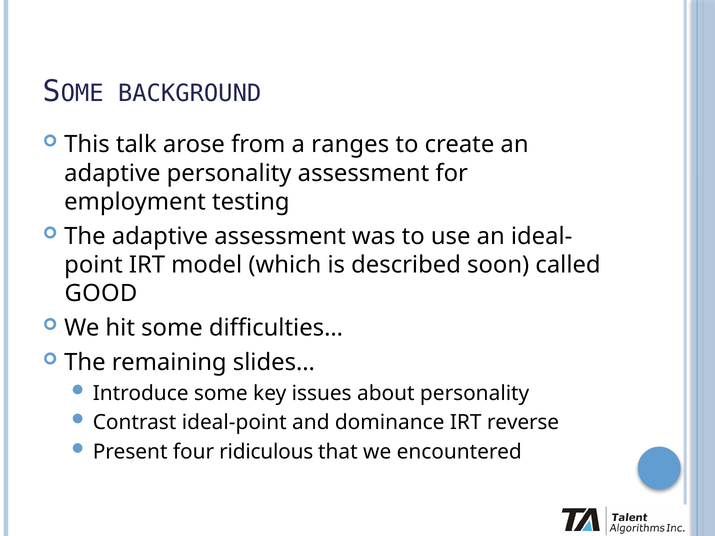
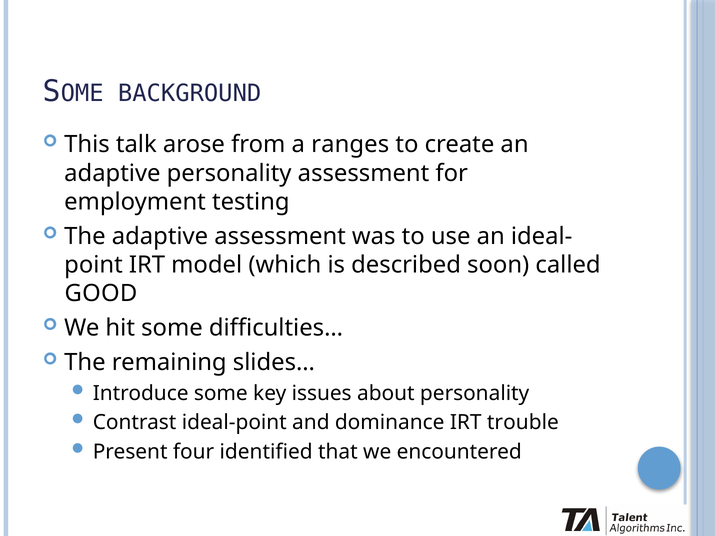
reverse: reverse -> trouble
ridiculous: ridiculous -> identified
